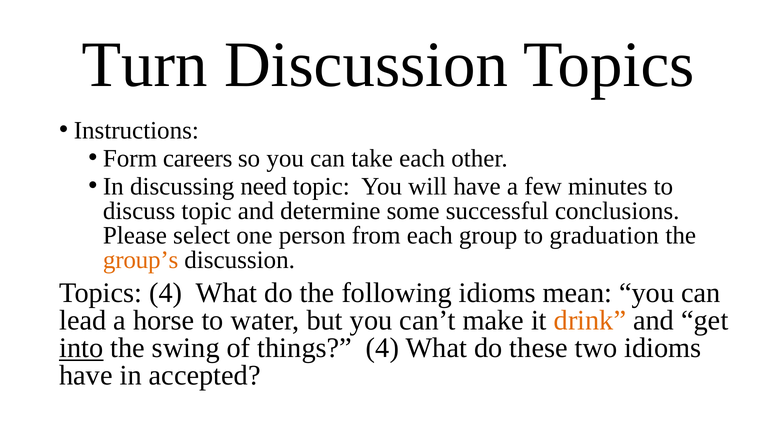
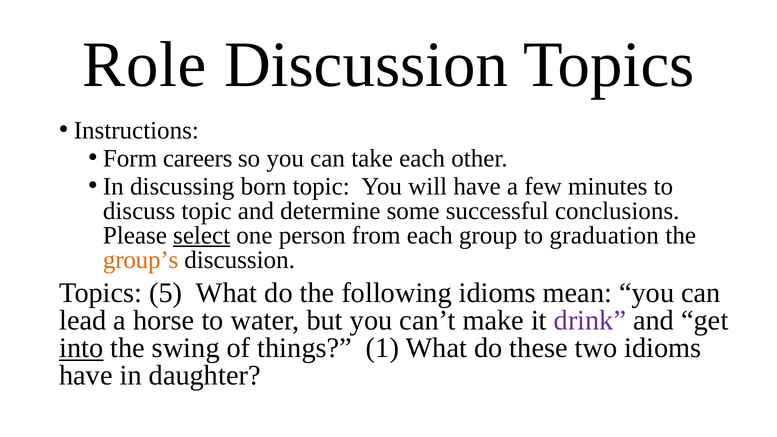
Turn: Turn -> Role
need: need -> born
select underline: none -> present
Topics 4: 4 -> 5
drink colour: orange -> purple
things 4: 4 -> 1
accepted: accepted -> daughter
